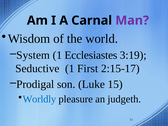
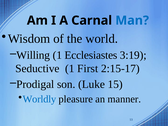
Man colour: purple -> blue
System: System -> Willing
judgeth: judgeth -> manner
